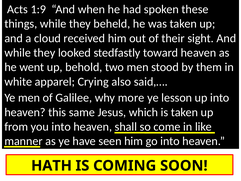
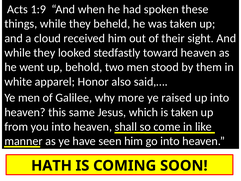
Crying: Crying -> Honor
lesson: lesson -> raised
